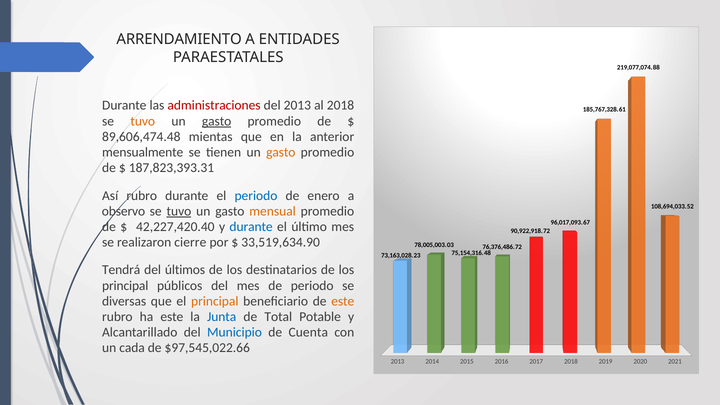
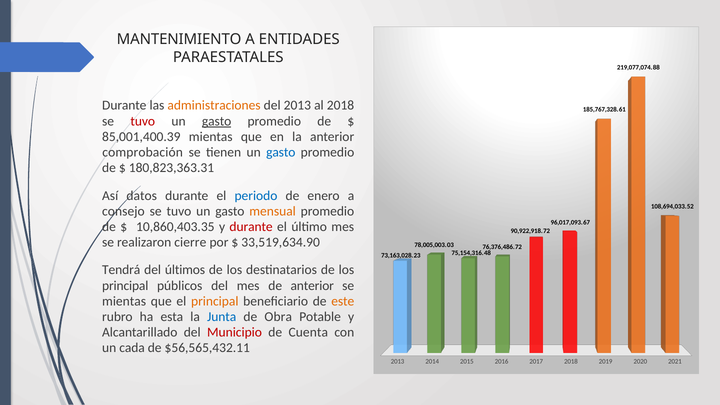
ARRENDAMIENTO: ARRENDAMIENTO -> MANTENIMIENTO
administraciones colour: red -> orange
tuvo at (143, 121) colour: orange -> red
89,606,474.48: 89,606,474.48 -> 85,001,400.39
mensualmente: mensualmente -> comprobación
gasto at (281, 152) colour: orange -> blue
187,823,393.31: 187,823,393.31 -> 180,823,363.31
Así rubro: rubro -> datos
observo: observo -> consejo
tuvo at (179, 211) underline: present -> none
42,227,420.40: 42,227,420.40 -> 10,860,403.35
durante at (251, 227) colour: blue -> red
de periodo: periodo -> anterior
diversas at (124, 301): diversas -> mientas
ha este: este -> esta
Total: Total -> Obra
Municipio colour: blue -> red
$97,545,022.66: $97,545,022.66 -> $56,565,432.11
